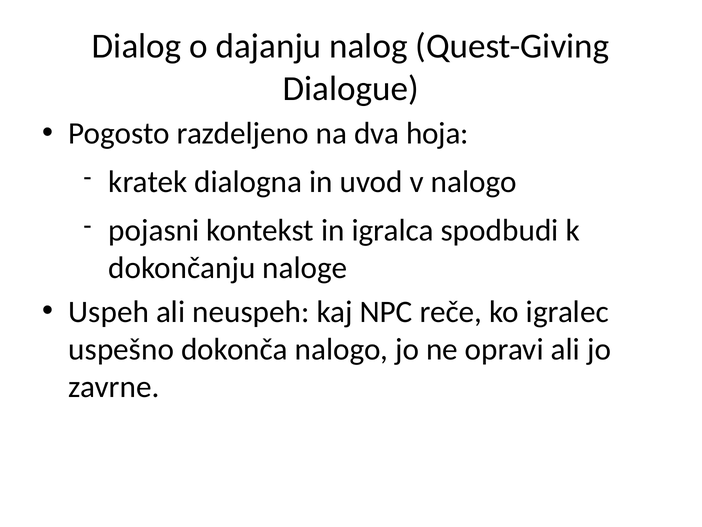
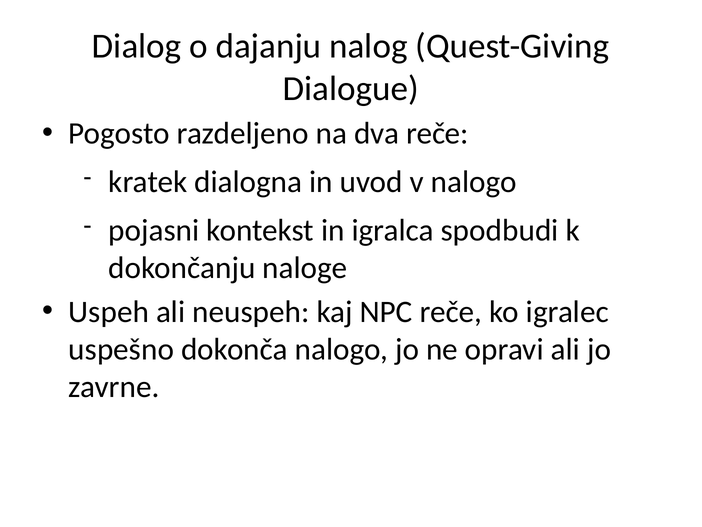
dva hoja: hoja -> reče
